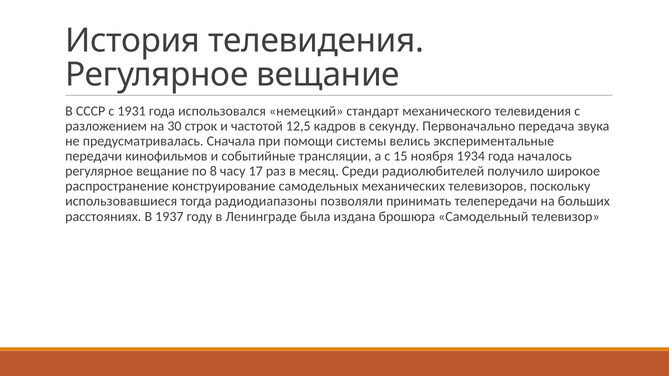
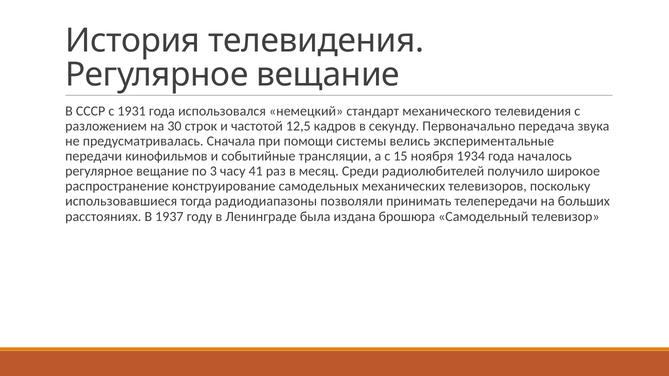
8: 8 -> 3
17: 17 -> 41
